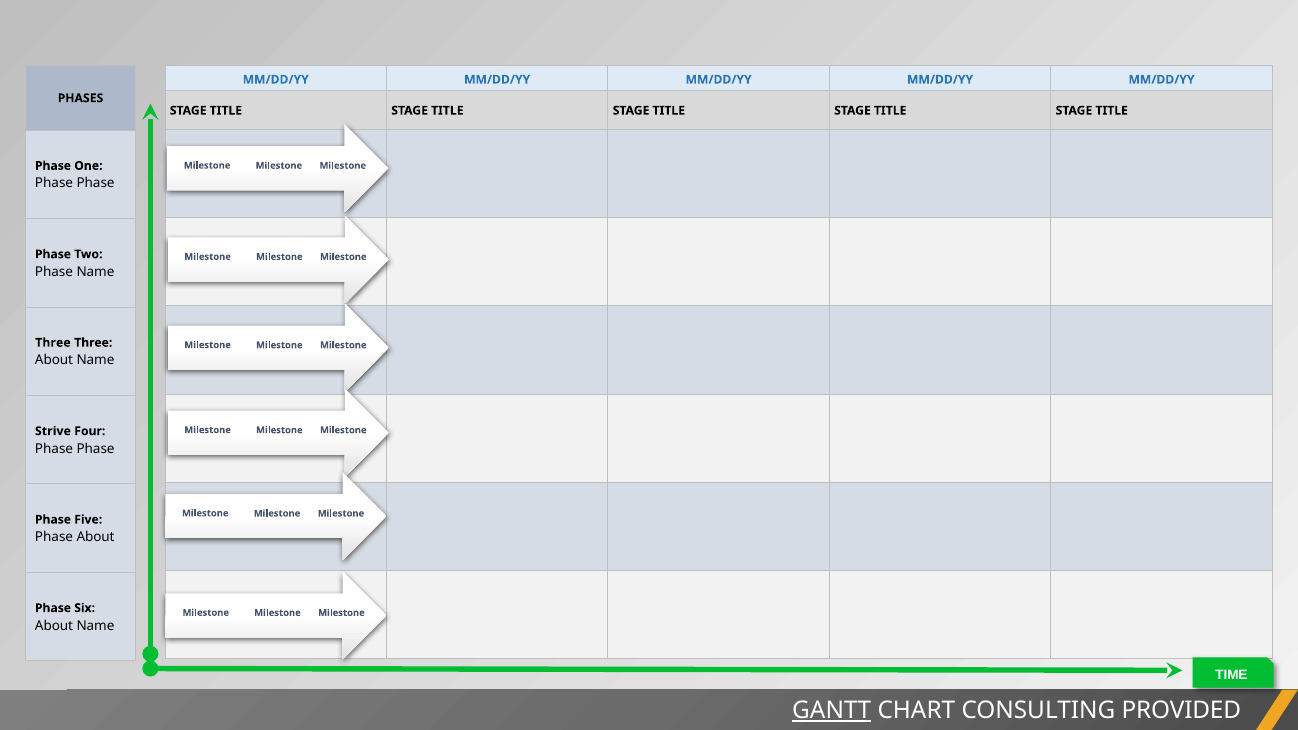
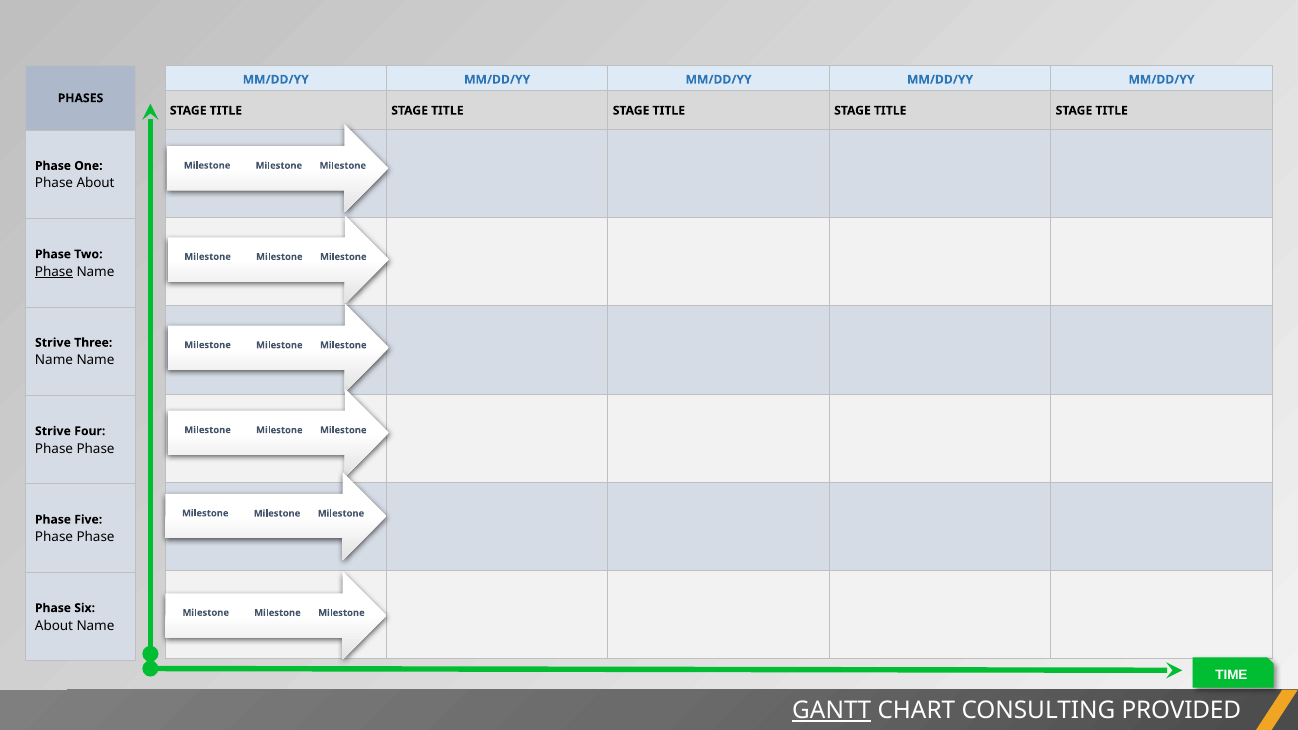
Phase at (96, 183): Phase -> About
Phase at (54, 272) underline: none -> present
Three at (53, 343): Three -> Strive
About at (54, 360): About -> Name
About at (96, 537): About -> Phase
